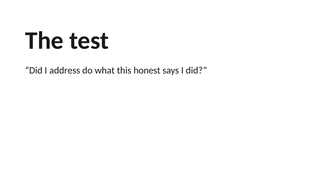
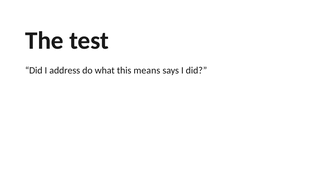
honest: honest -> means
